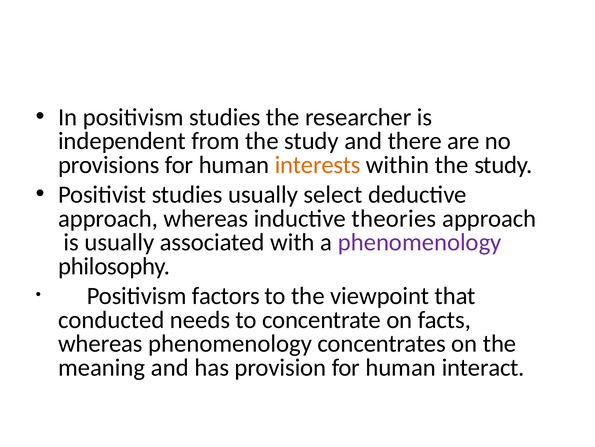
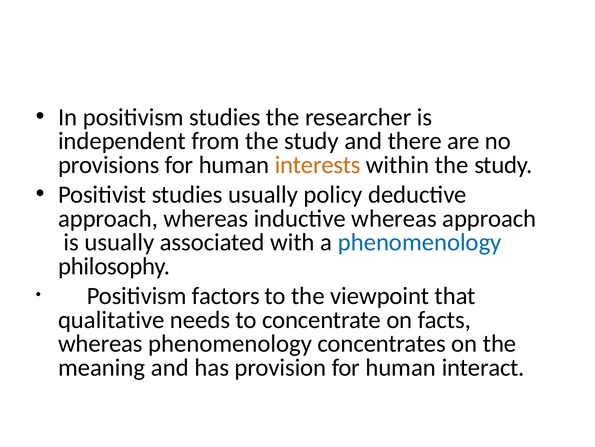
select: select -> policy
inductive theories: theories -> whereas
phenomenology at (420, 242) colour: purple -> blue
conducted: conducted -> qualitative
